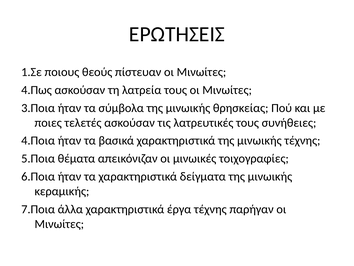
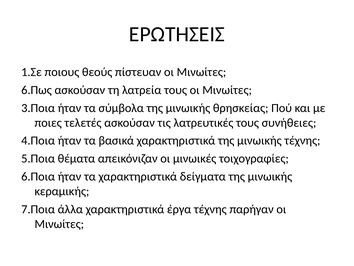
4.Πως: 4.Πως -> 6.Πως
